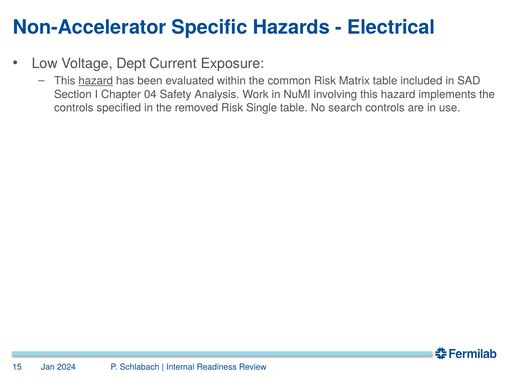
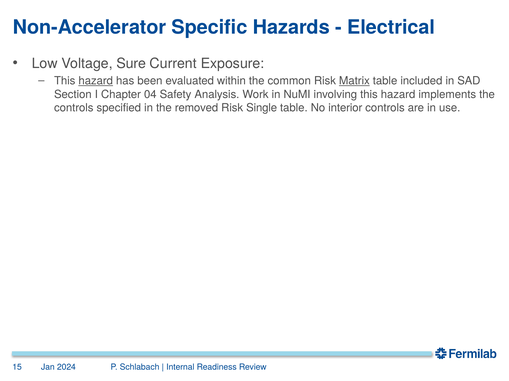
Dept: Dept -> Sure
Matrix underline: none -> present
search: search -> interior
